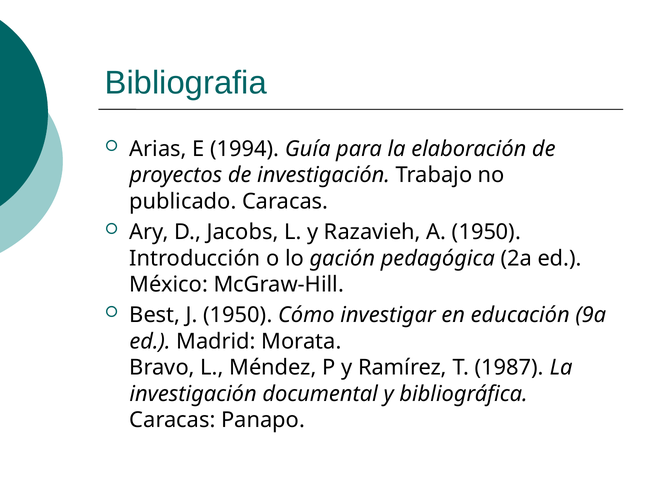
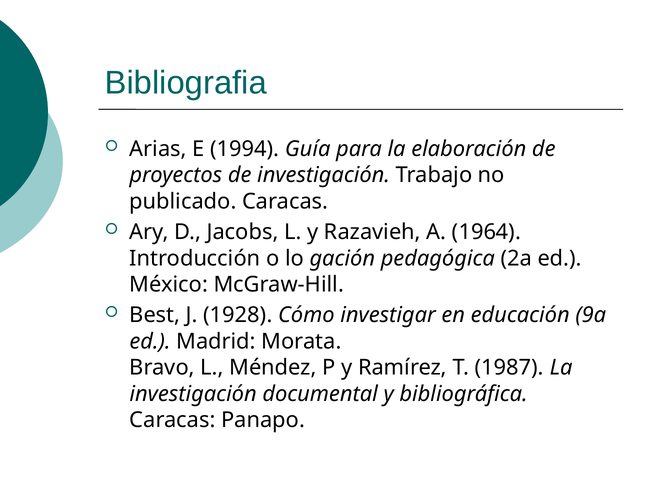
A 1950: 1950 -> 1964
J 1950: 1950 -> 1928
